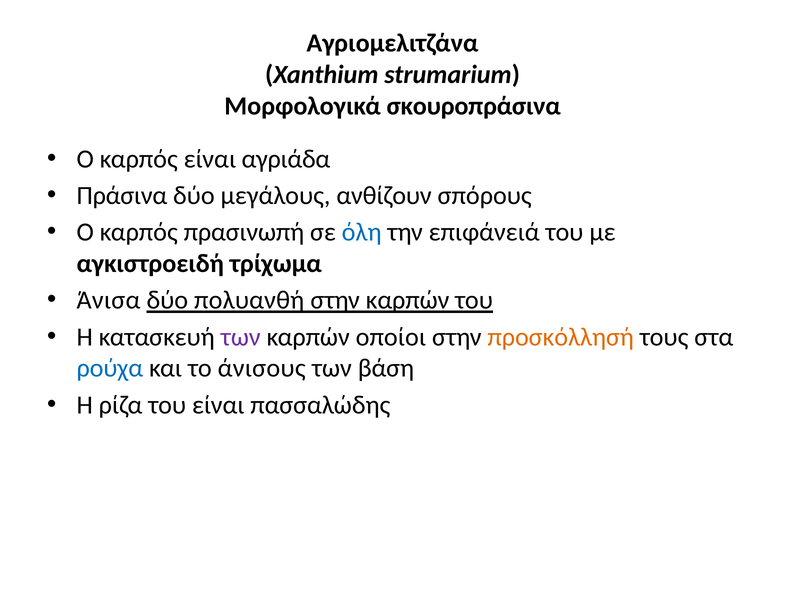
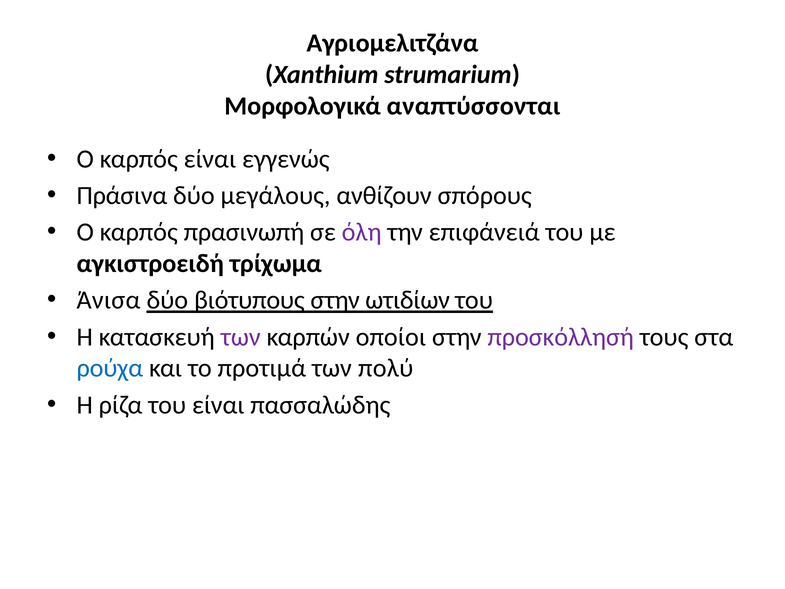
σκουροπράσινα: σκουροπράσινα -> αναπτύσσονται
αγριάδα: αγριάδα -> εγγενώς
όλη colour: blue -> purple
πολυανθή: πολυανθή -> βιότυπους
στην καρπών: καρπών -> ωτιδίων
προσκόλλησή colour: orange -> purple
άνισους: άνισους -> προτιμά
βάση: βάση -> πολύ
